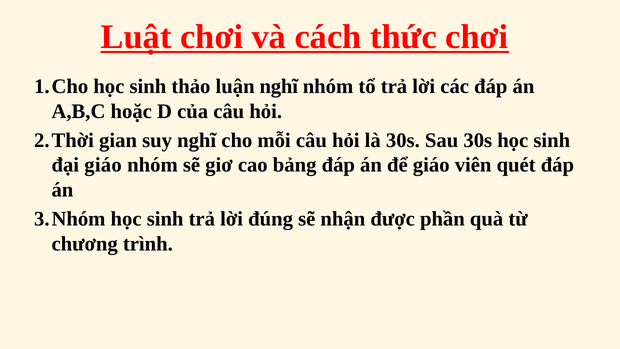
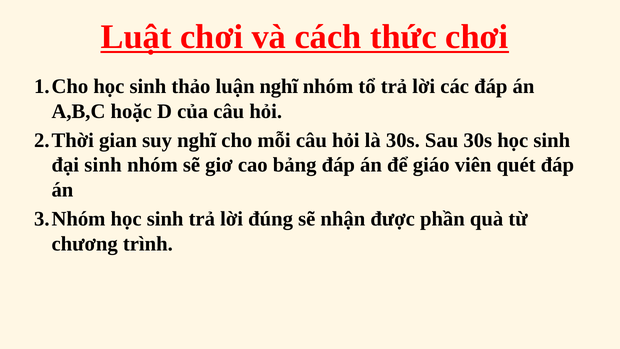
đại giáo: giáo -> sinh
